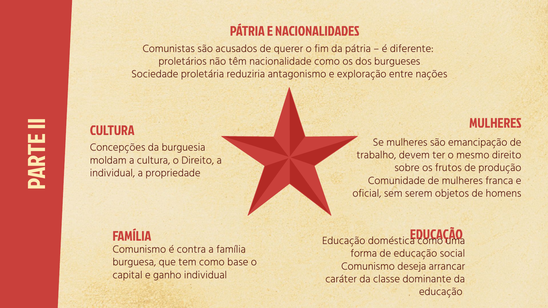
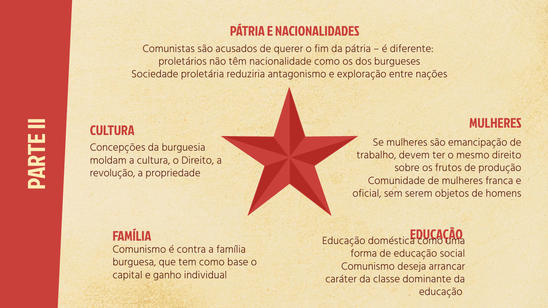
individual at (113, 173): individual -> revolução
